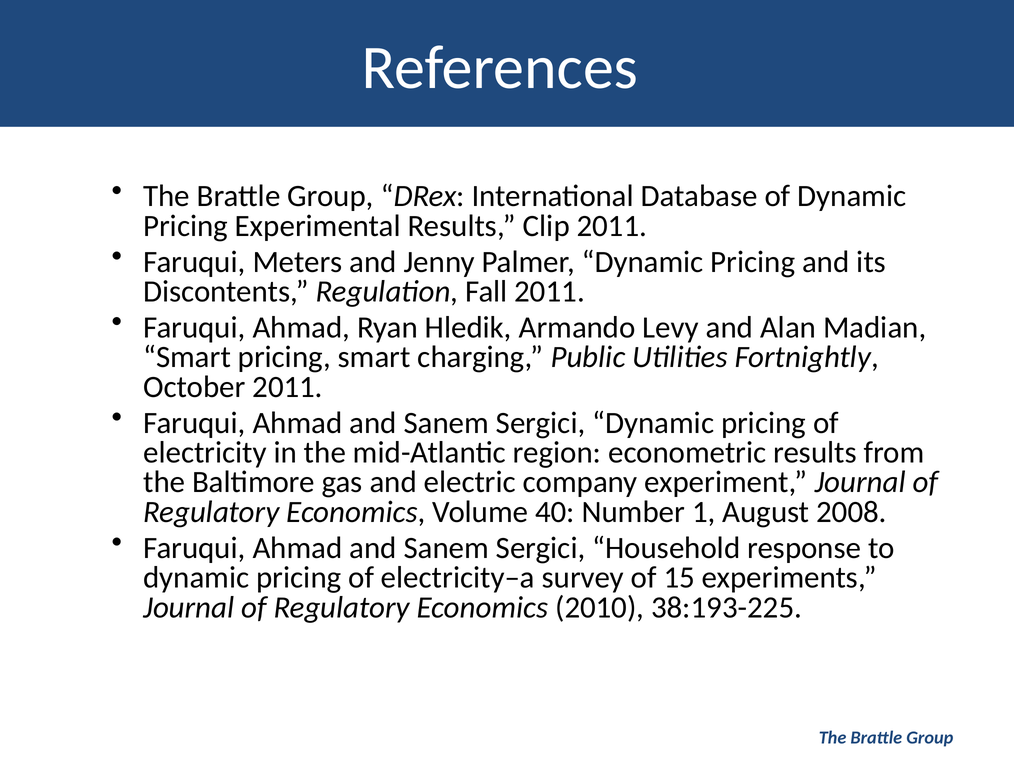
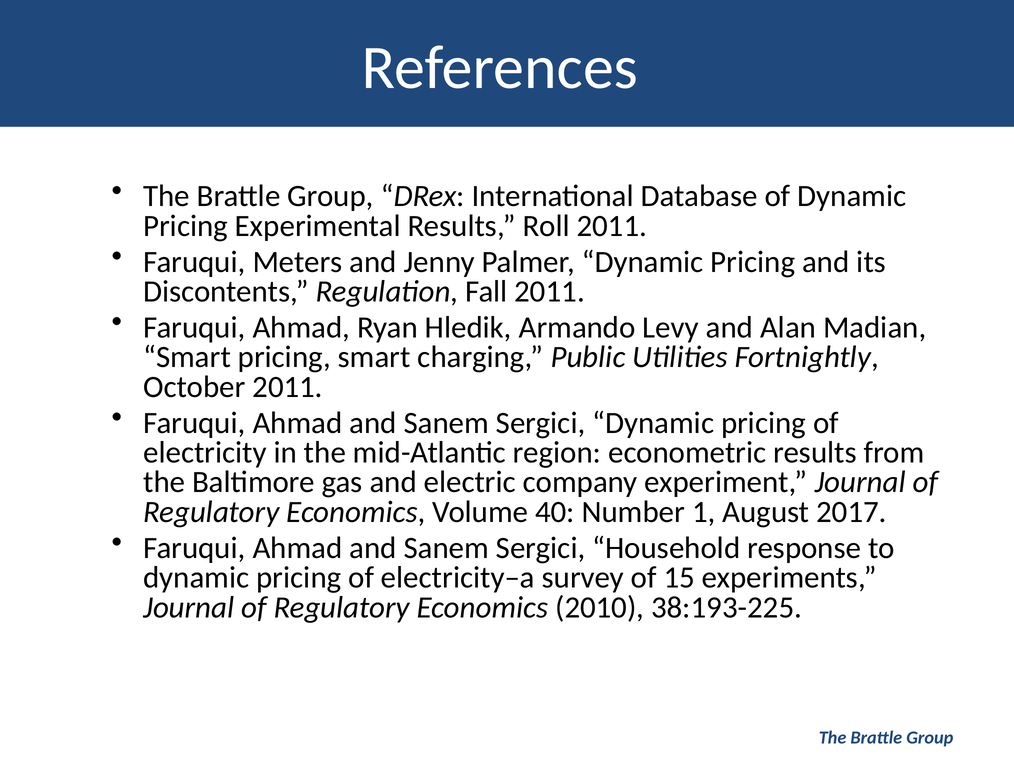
Clip: Clip -> Roll
2008: 2008 -> 2017
